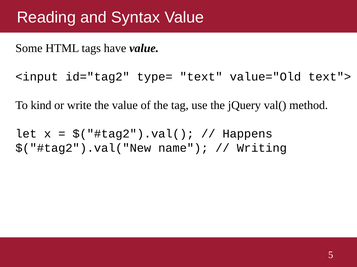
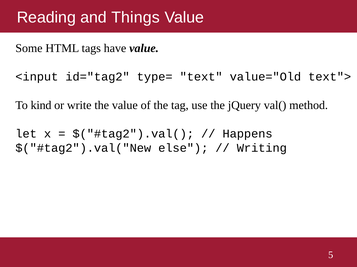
Syntax: Syntax -> Things
name: name -> else
